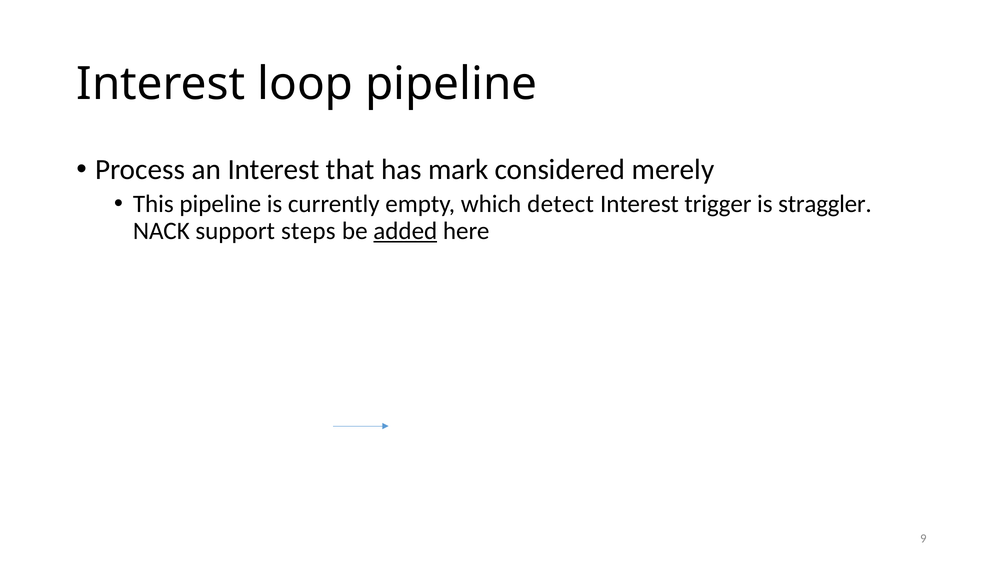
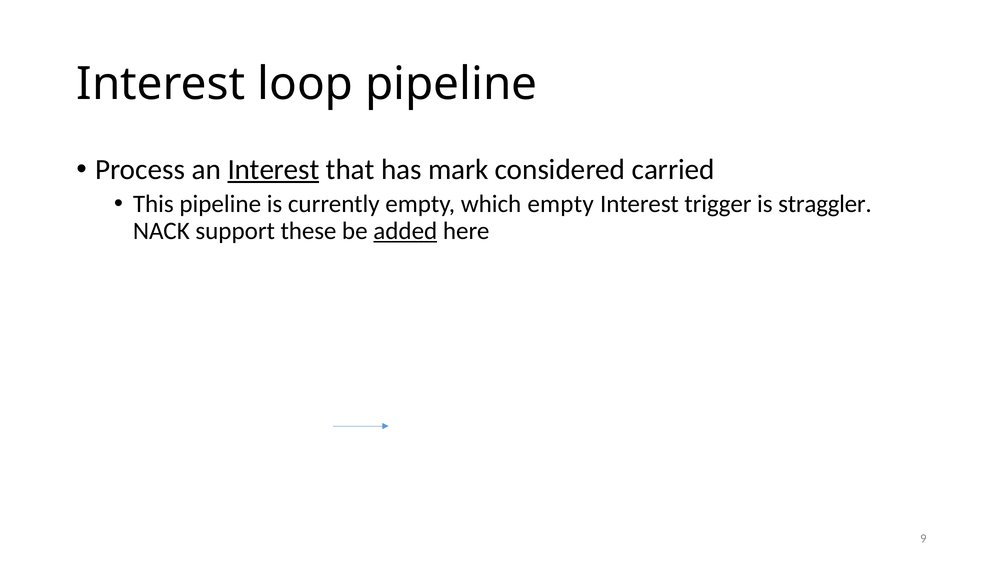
Interest at (273, 170) underline: none -> present
merely: merely -> carried
which detect: detect -> empty
steps: steps -> these
